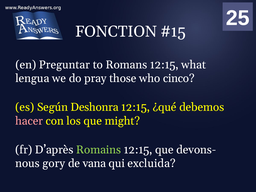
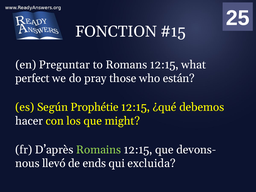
lengua: lengua -> perfect
cinco: cinco -> están
Deshonra: Deshonra -> Prophétie
hacer colour: pink -> white
gory: gory -> llevó
vana: vana -> ends
